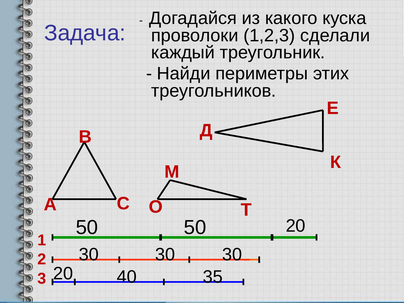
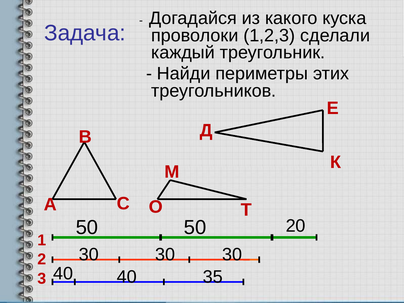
3 20: 20 -> 40
